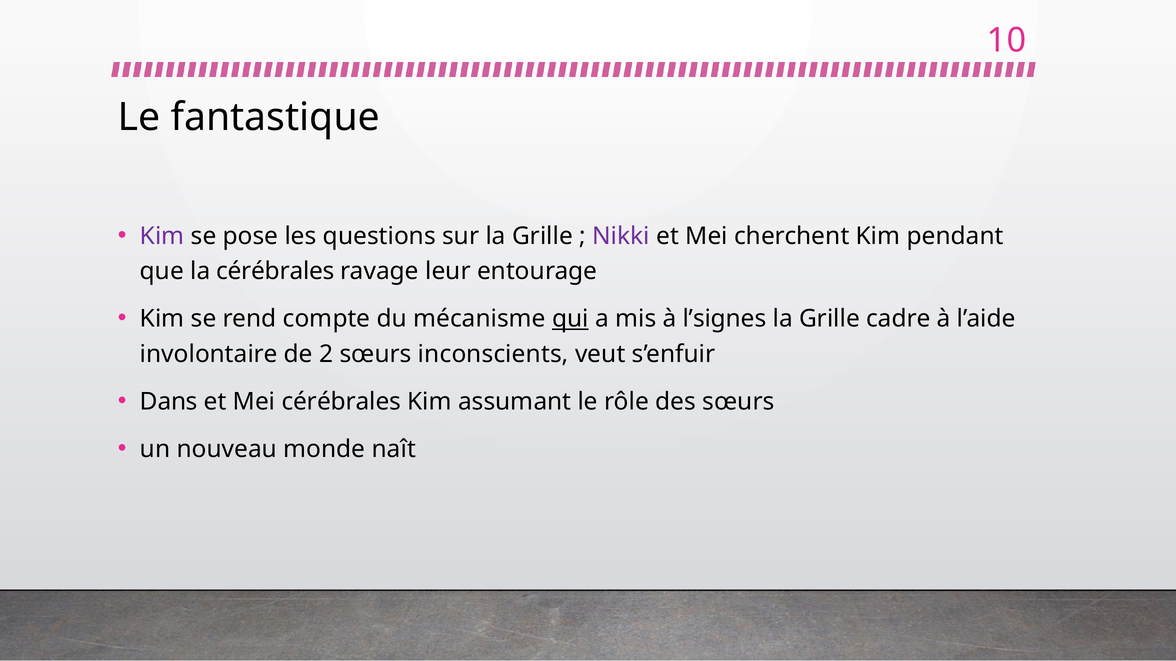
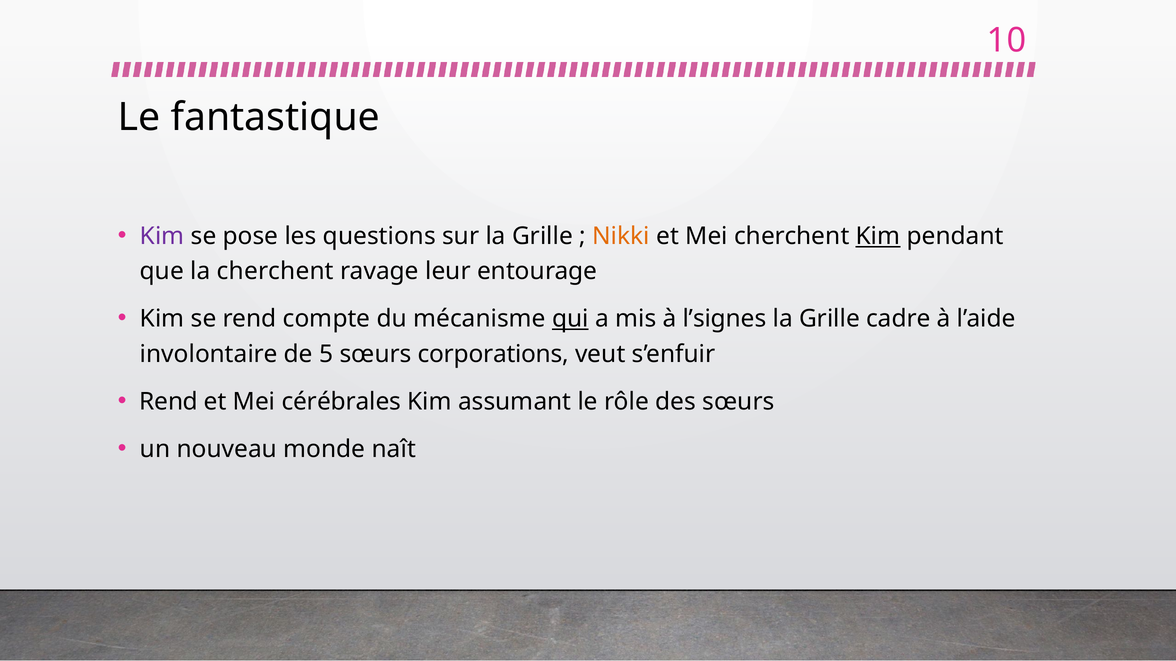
Nikki colour: purple -> orange
Kim at (878, 236) underline: none -> present
la cérébrales: cérébrales -> cherchent
2: 2 -> 5
inconscients: inconscients -> corporations
Dans at (169, 402): Dans -> Rend
